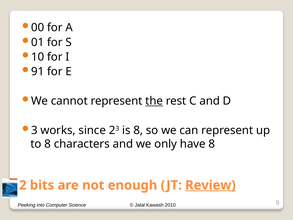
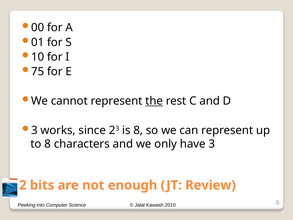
91: 91 -> 75
have 8: 8 -> 3
Review underline: present -> none
